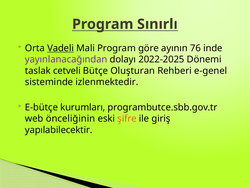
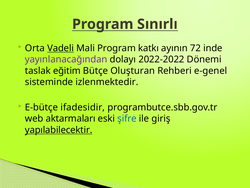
göre: göre -> katkı
76: 76 -> 72
2022-2025: 2022-2025 -> 2022-2022
cetveli: cetveli -> eğitim
kurumları: kurumları -> ifadesidir
önceliğinin: önceliğinin -> aktarmaları
şifre colour: orange -> blue
yapılabilecektir underline: none -> present
